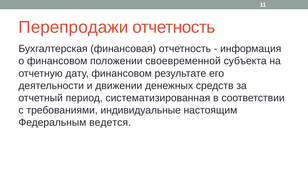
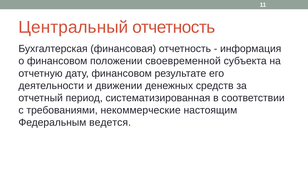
Перепродажи: Перепродажи -> Центральный
индивидуальные: индивидуальные -> некоммерческие
